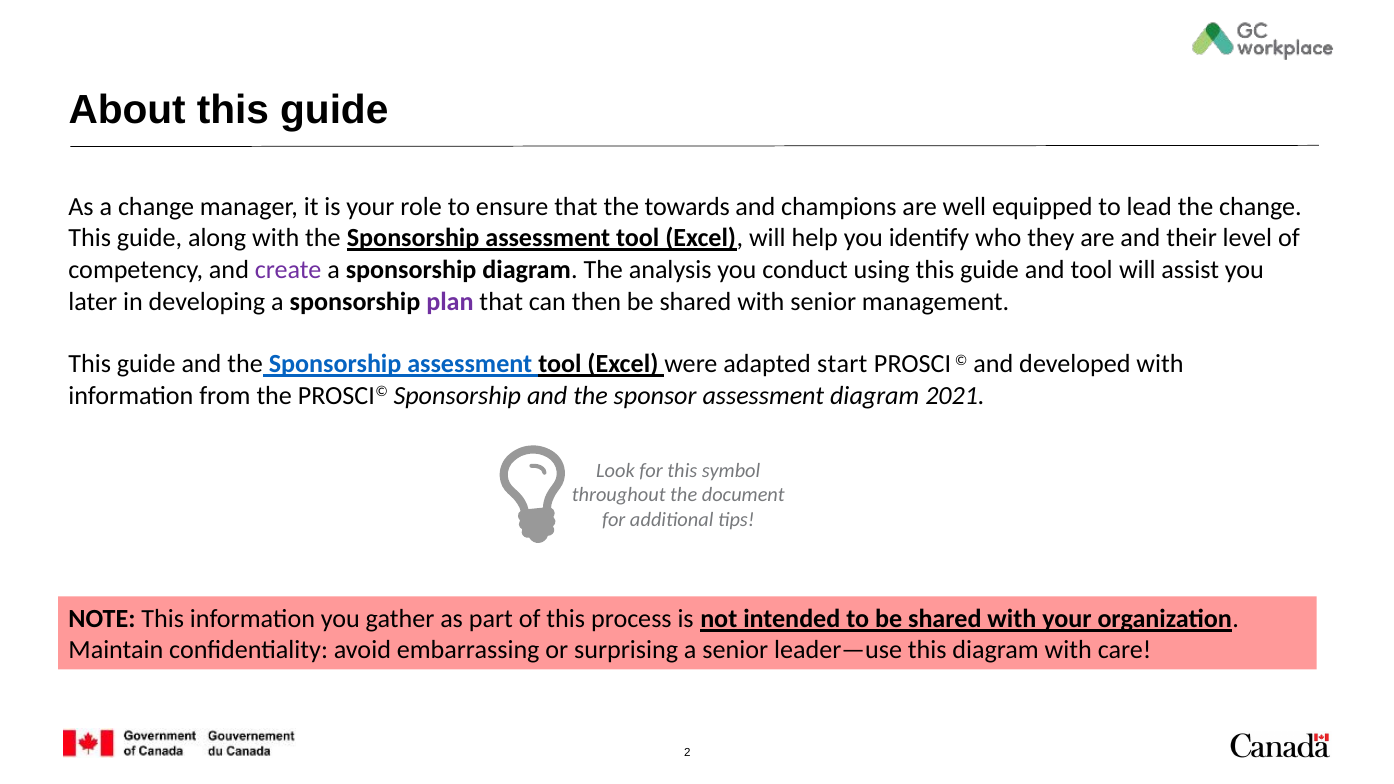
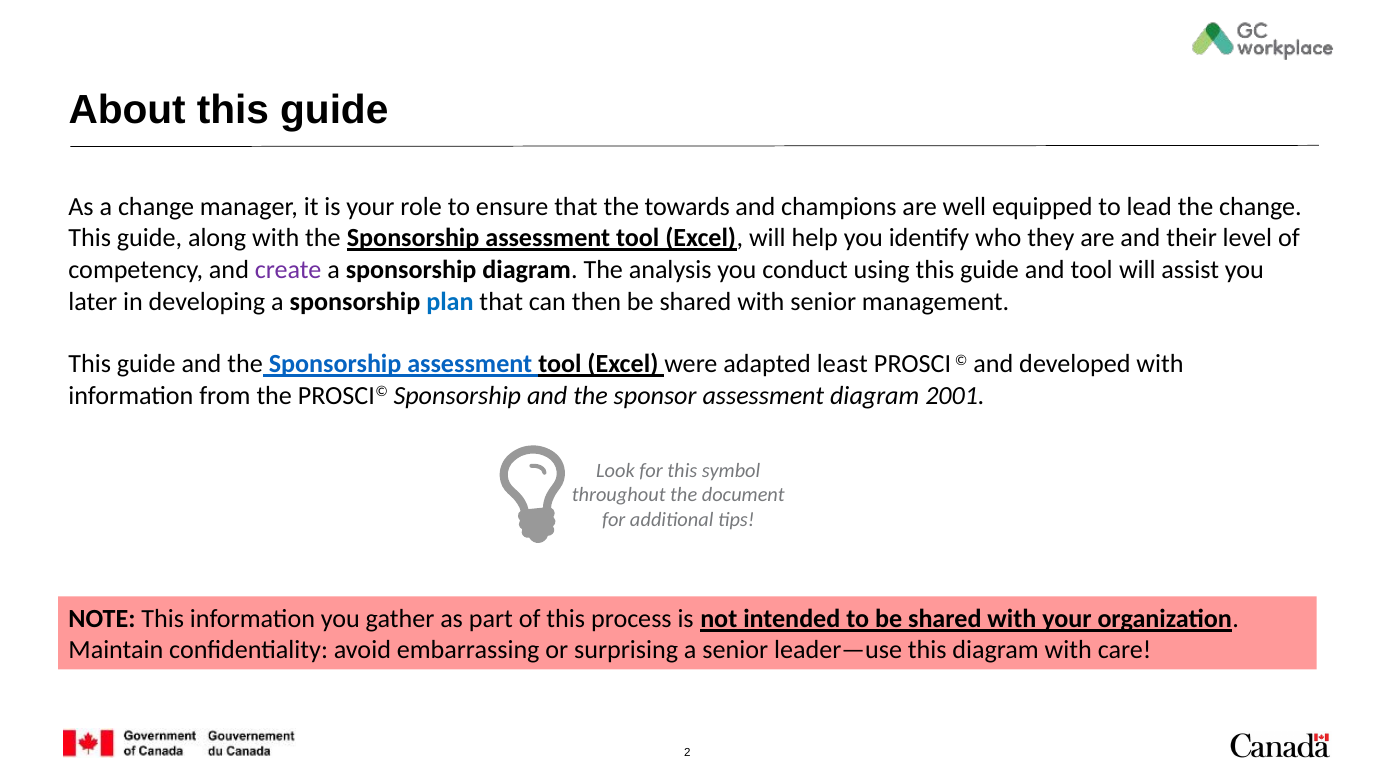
plan colour: purple -> blue
start: start -> least
2021: 2021 -> 2001
